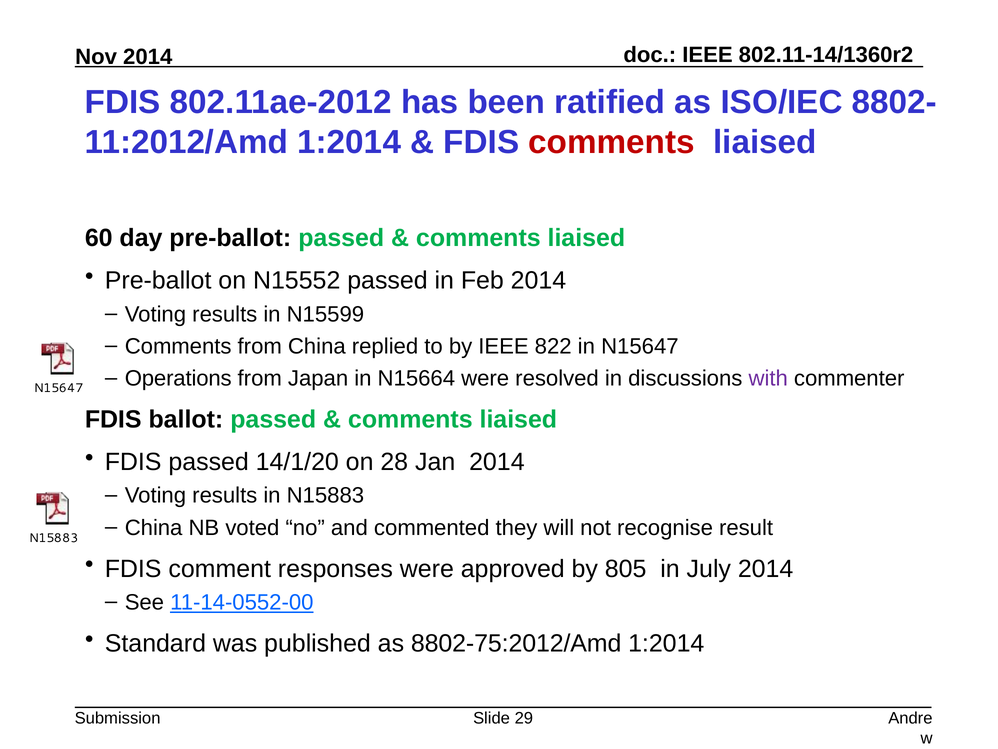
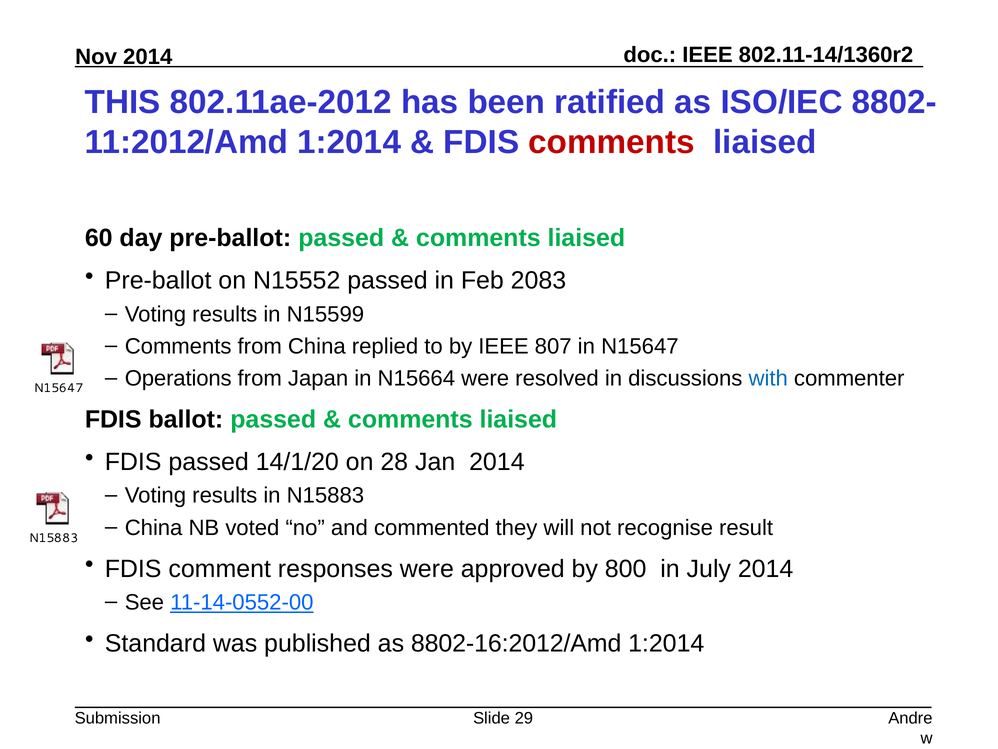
FDIS at (123, 102): FDIS -> THIS
Feb 2014: 2014 -> 2083
822: 822 -> 807
with colour: purple -> blue
805: 805 -> 800
8802-75:2012/Amd: 8802-75:2012/Amd -> 8802-16:2012/Amd
